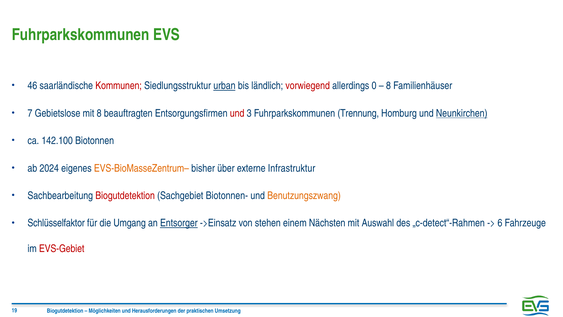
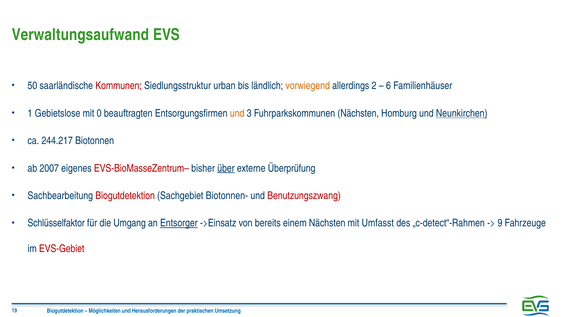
Fuhrparkskommunen at (81, 35): Fuhrparkskommunen -> Verwaltungsaufwand
46: 46 -> 50
urban underline: present -> none
vorwiegend colour: red -> orange
0: 0 -> 2
8 at (388, 86): 8 -> 6
7: 7 -> 1
mit 8: 8 -> 0
und at (237, 113) colour: red -> orange
Fuhrparkskommunen Trennung: Trennung -> Nächsten
142.100: 142.100 -> 244.217
2024: 2024 -> 2007
EVS-BioMasseZentrum– colour: orange -> red
über underline: none -> present
Infrastruktur: Infrastruktur -> Überprüfung
Benutzungszwang colour: orange -> red
stehen: stehen -> bereits
Auswahl: Auswahl -> Umfasst
6: 6 -> 9
